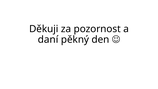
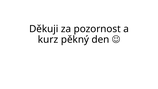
daní: daní -> kurz
